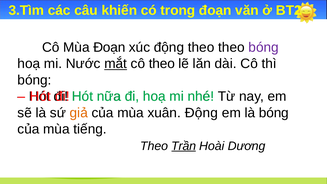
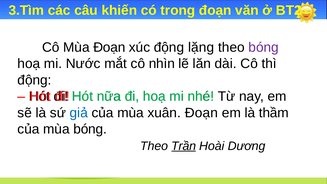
động theo: theo -> lặng
mắt underline: present -> none
cô theo: theo -> nhìn
bóng at (34, 80): bóng -> động
giả colour: orange -> blue
xuân Động: Động -> Đoạn
là bóng: bóng -> thầm
mùa tiếng: tiếng -> bóng
